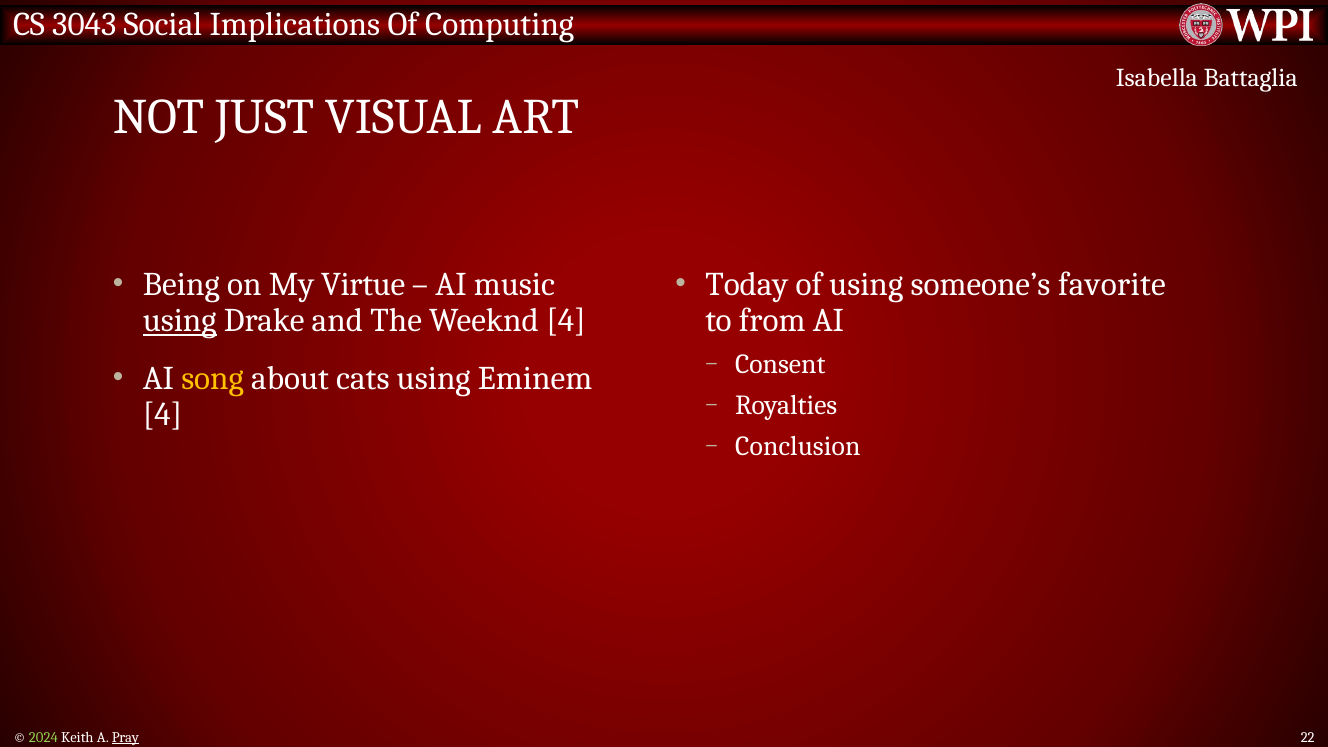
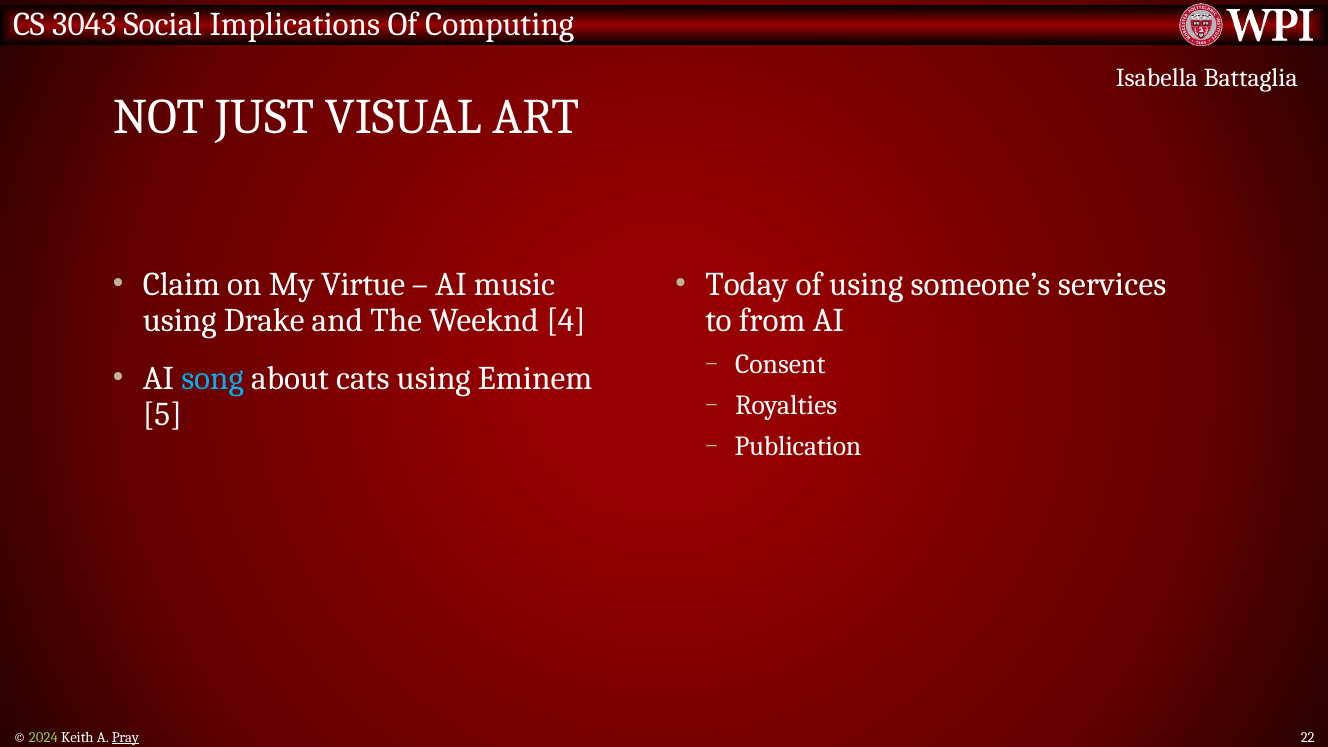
Being: Being -> Claim
favorite: favorite -> services
using at (180, 320) underline: present -> none
song colour: yellow -> light blue
4 at (162, 414): 4 -> 5
Conclusion: Conclusion -> Publication
